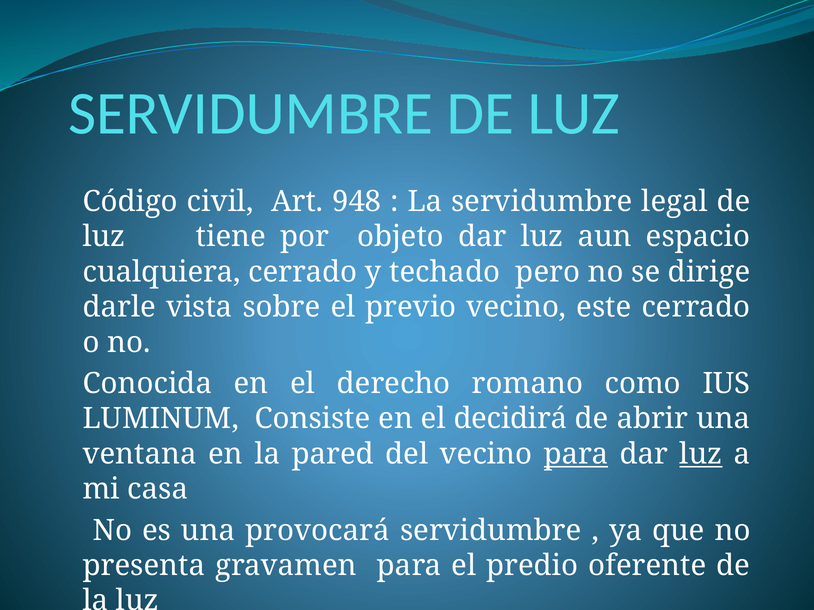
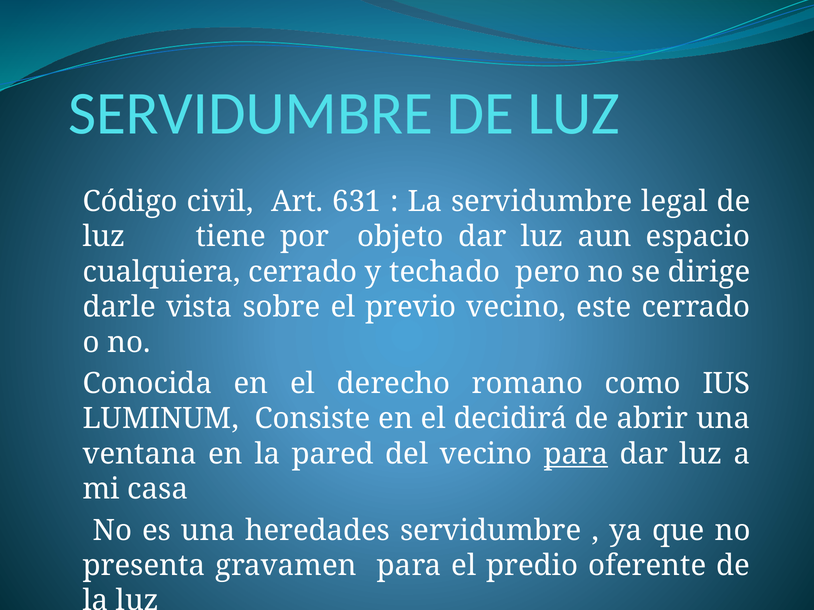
948: 948 -> 631
luz at (701, 454) underline: present -> none
provocará: provocará -> heredades
